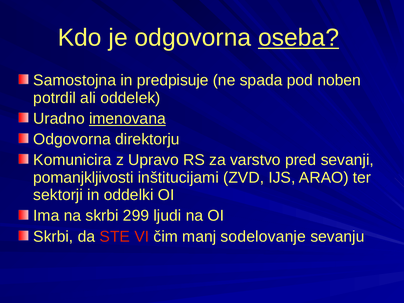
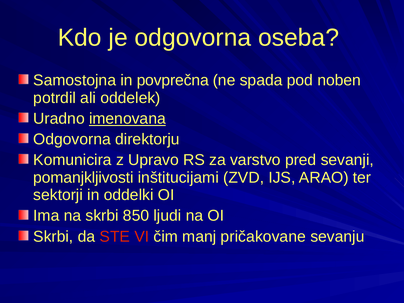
oseba underline: present -> none
predpisuje: predpisuje -> povprečna
299: 299 -> 850
sodelovanje: sodelovanje -> pričakovane
